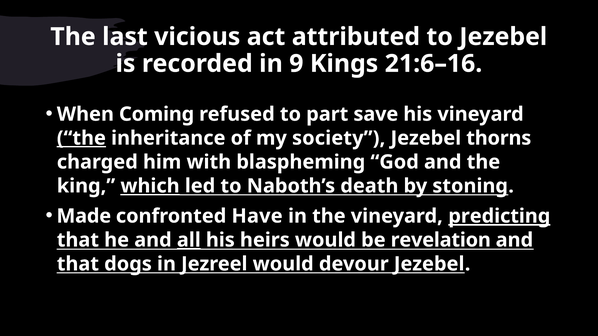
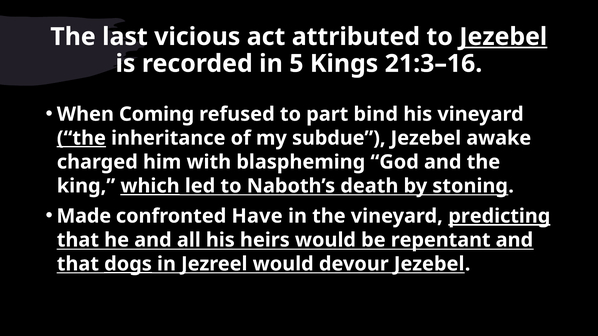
Jezebel at (503, 37) underline: none -> present
9: 9 -> 5
21:6–16: 21:6–16 -> 21:3–16
save: save -> bind
society: society -> subdue
thorns: thorns -> awake
all underline: present -> none
revelation: revelation -> repentant
dogs underline: none -> present
